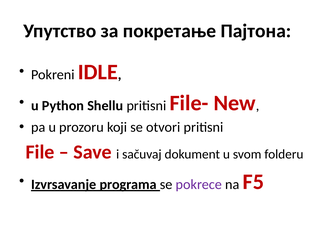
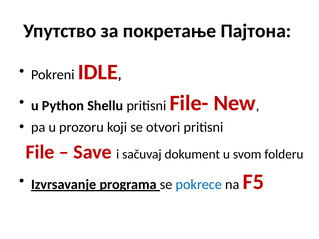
pokrece colour: purple -> blue
